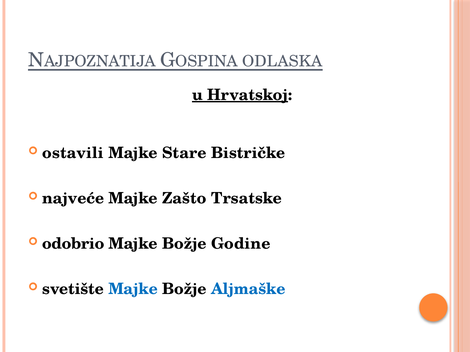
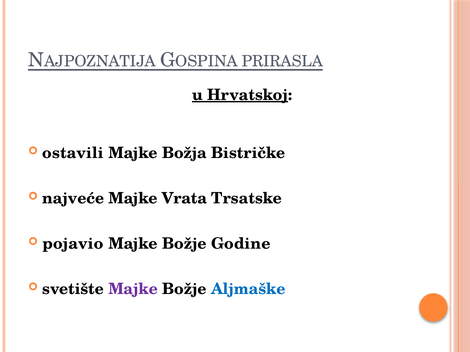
ODLASKA: ODLASKA -> PRIRASLA
Stare: Stare -> Božja
Zašto: Zašto -> Vrata
odobrio: odobrio -> pojavio
Majke at (133, 289) colour: blue -> purple
